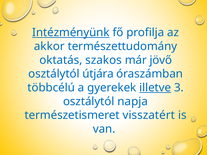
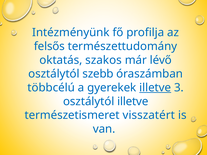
Intézményünk underline: present -> none
akkor: akkor -> felsős
jövő: jövő -> lévő
útjára: útjára -> szebb
osztálytól napja: napja -> illetve
